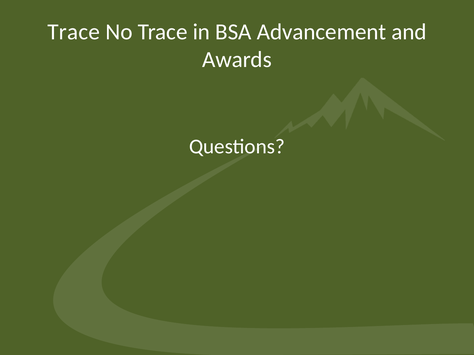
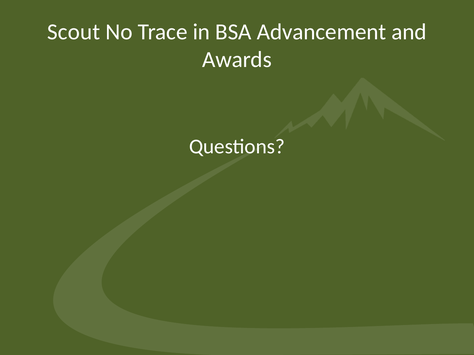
Trace at (74, 32): Trace -> Scout
